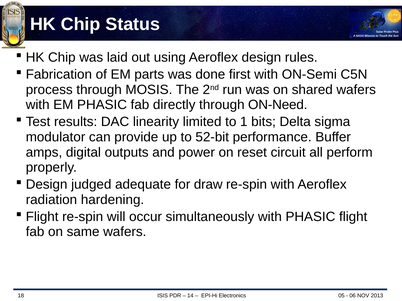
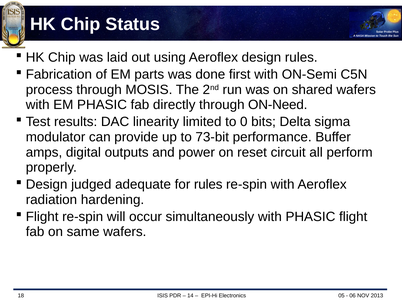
1: 1 -> 0
52-bit: 52-bit -> 73-bit
for draw: draw -> rules
